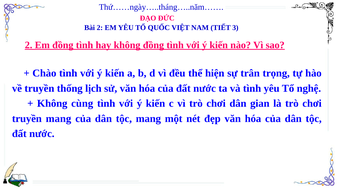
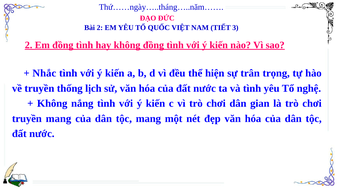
Chào: Chào -> Nhắc
cùng: cùng -> nắng
